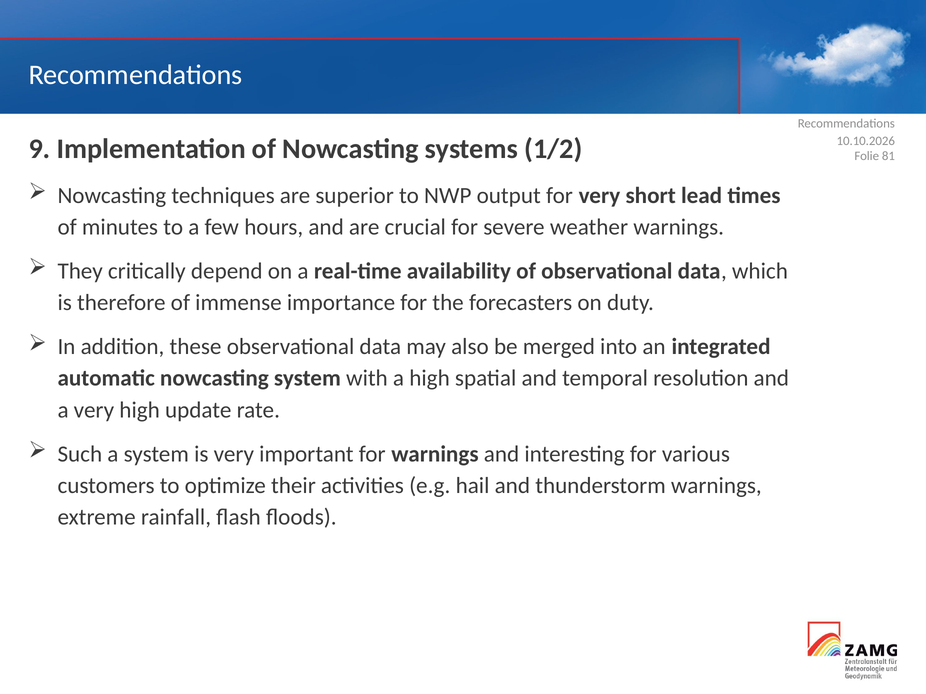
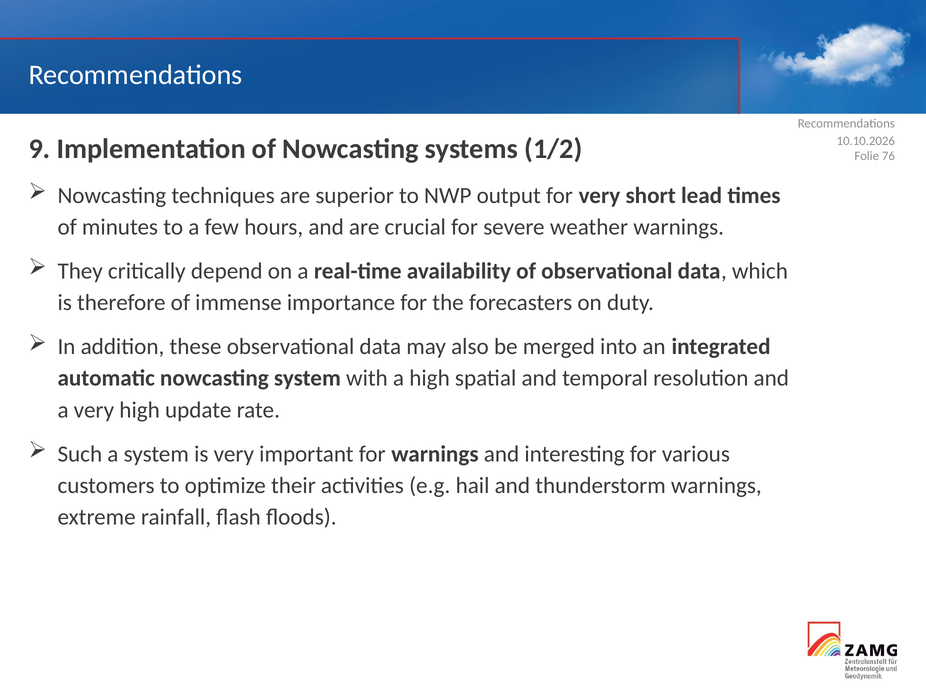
81: 81 -> 76
